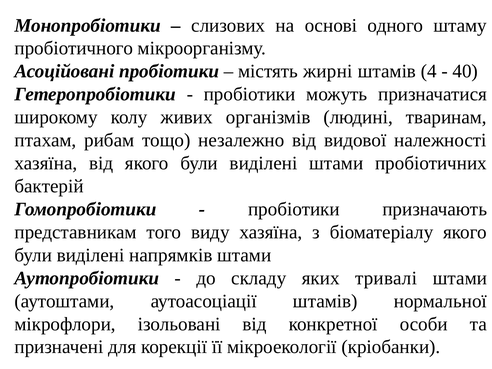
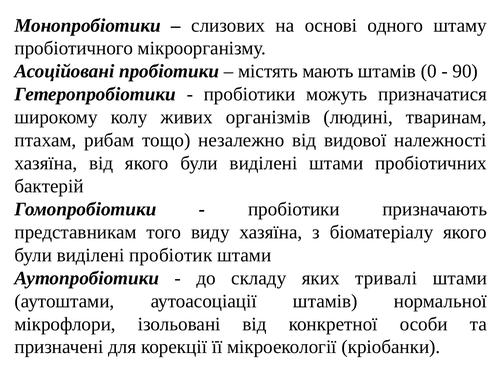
жирні: жирні -> мають
4: 4 -> 0
40: 40 -> 90
напрямків: напрямків -> пробіотик
